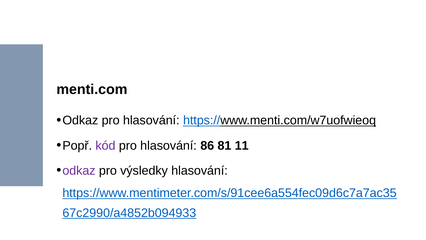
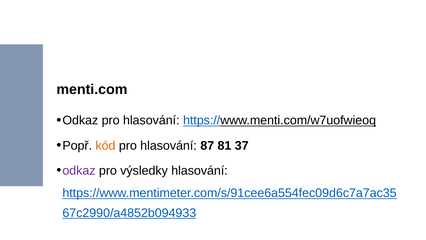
kód colour: purple -> orange
86: 86 -> 87
11: 11 -> 37
